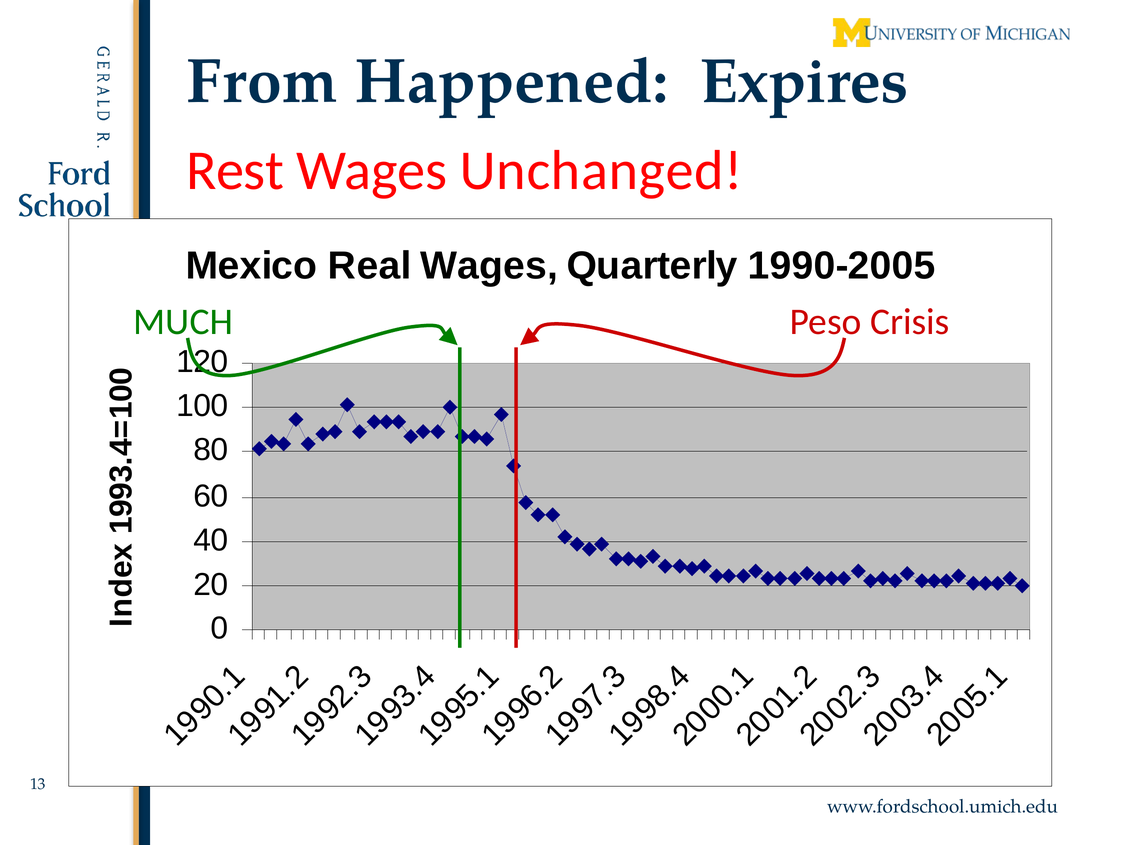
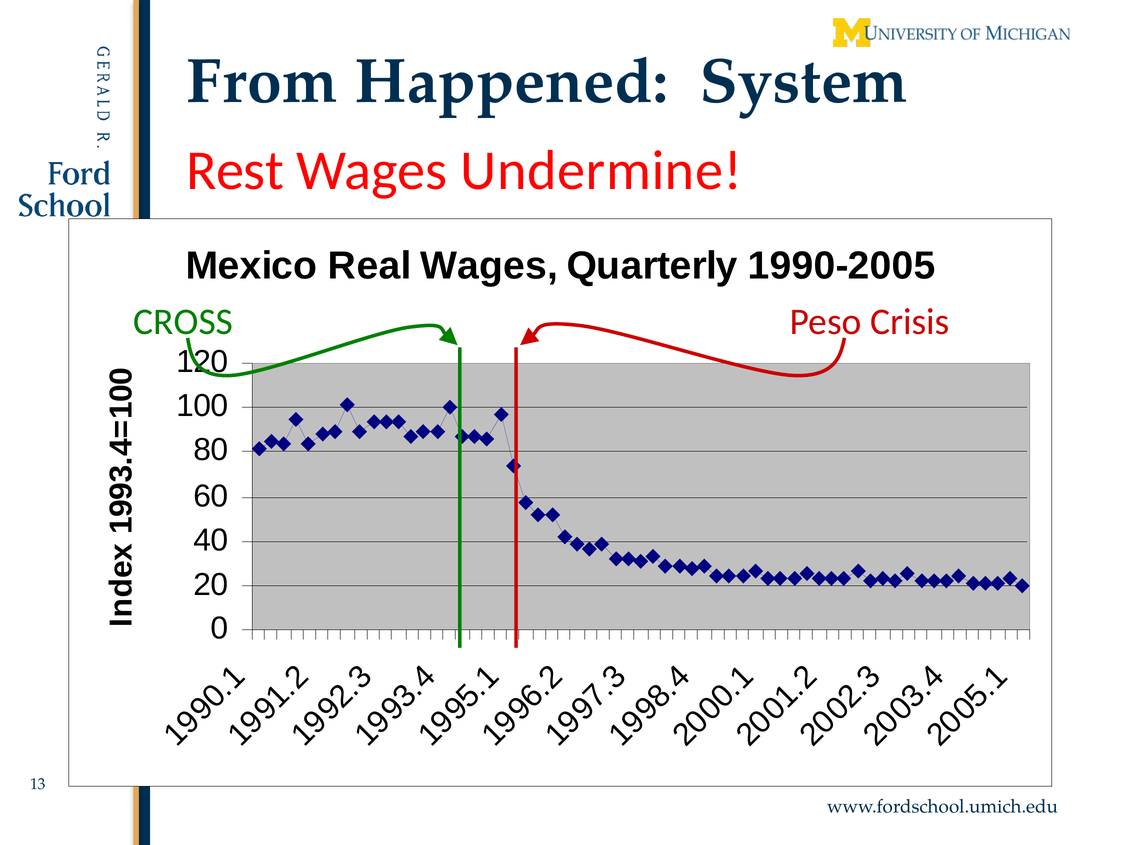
Expires: Expires -> System
Unchanged: Unchanged -> Undermine
MUCH: MUCH -> CROSS
